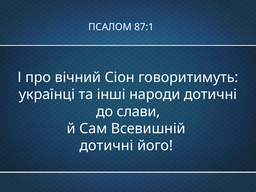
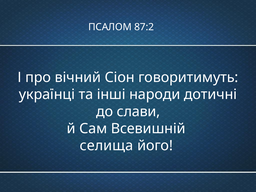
87:1: 87:1 -> 87:2
дотичні at (106, 146): дотичні -> селища
